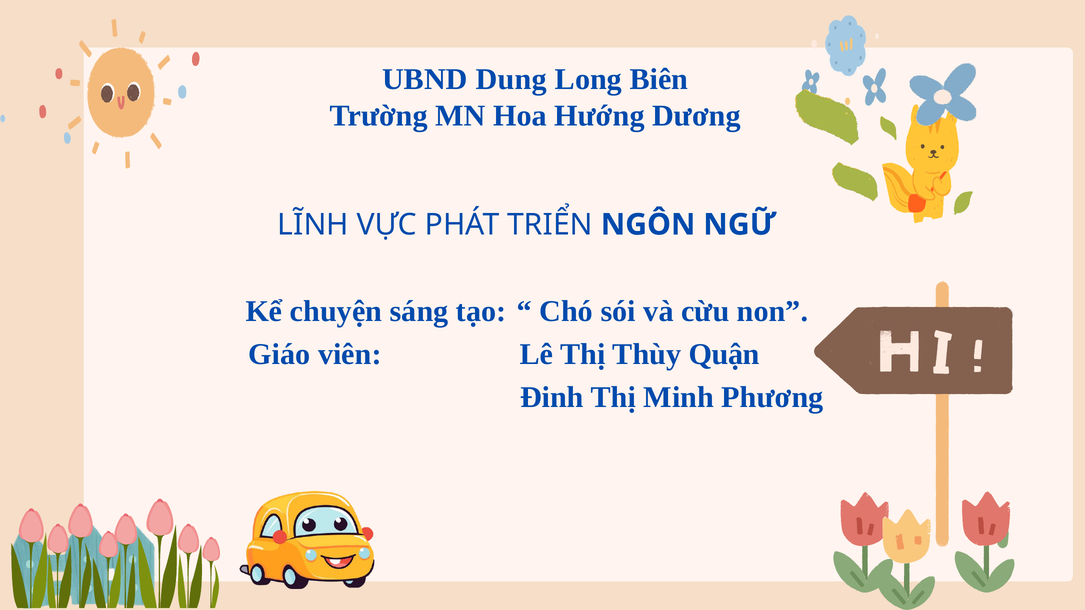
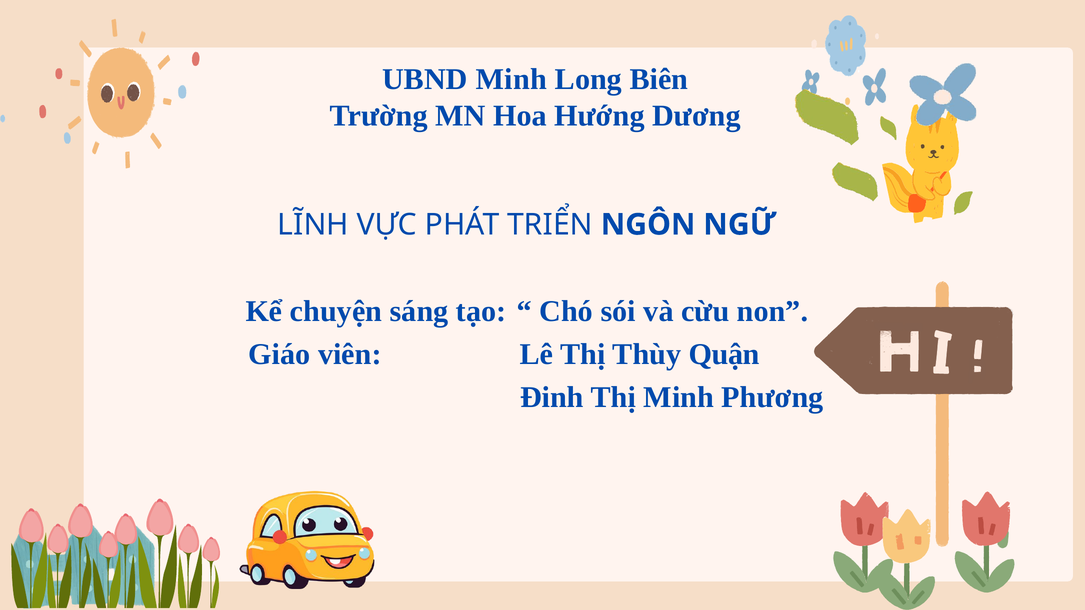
UBND Dung: Dung -> Minh
